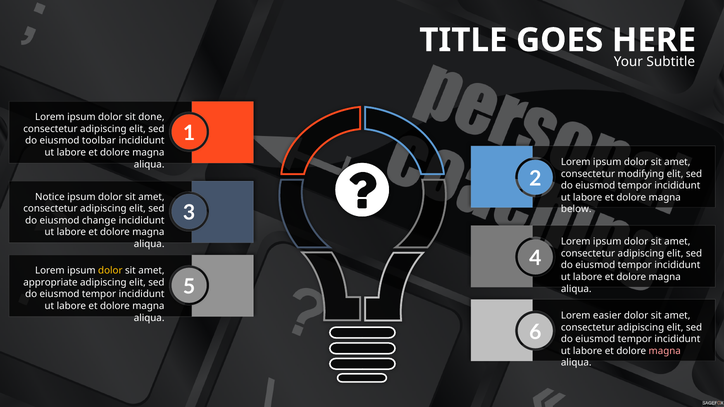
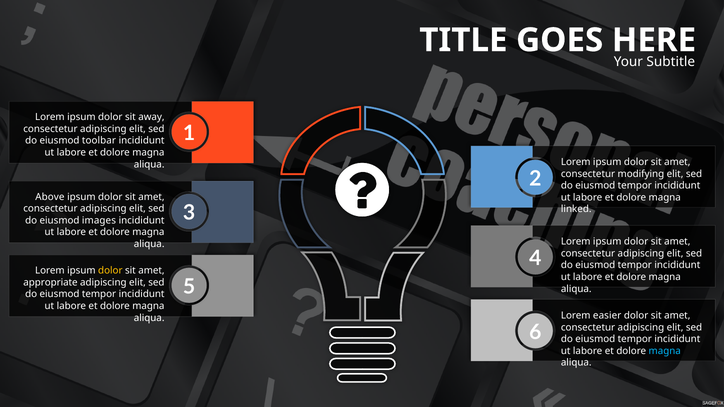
done: done -> away
Notice: Notice -> Above
below: below -> linked
change: change -> images
magna at (665, 351) colour: pink -> light blue
